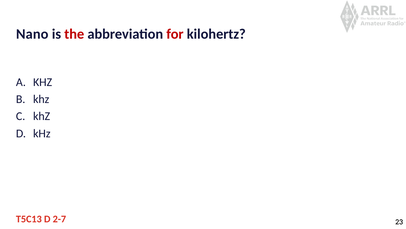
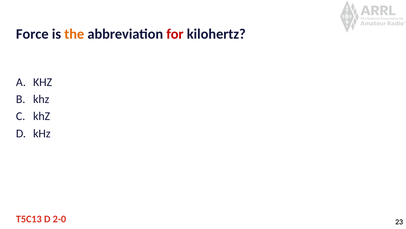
Nano: Nano -> Force
the colour: red -> orange
2-7: 2-7 -> 2-0
